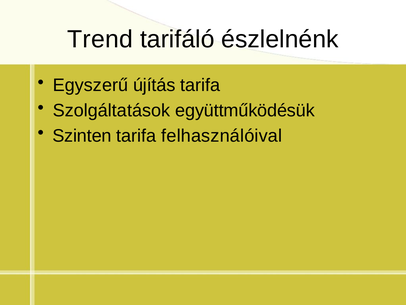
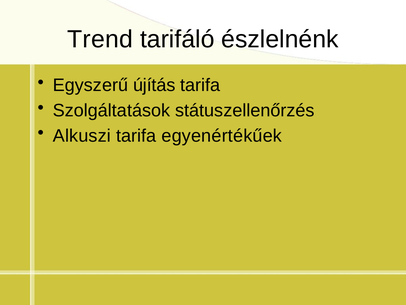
együttműködésük: együttműködésük -> státuszellenőrzés
Szinten: Szinten -> Alkuszi
felhasználóival: felhasználóival -> egyenértékűek
